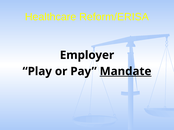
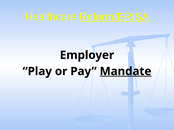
Reform/ERISA underline: none -> present
